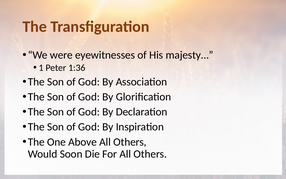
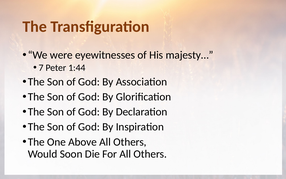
1: 1 -> 7
1:36: 1:36 -> 1:44
